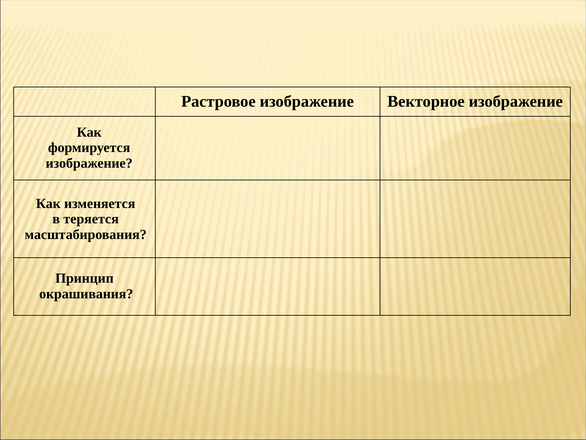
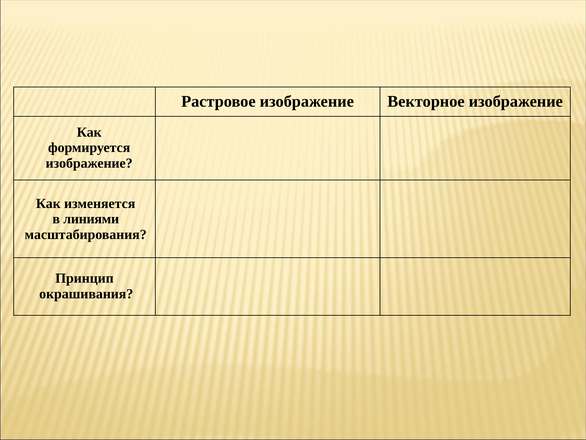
теряется: теряется -> линиями
